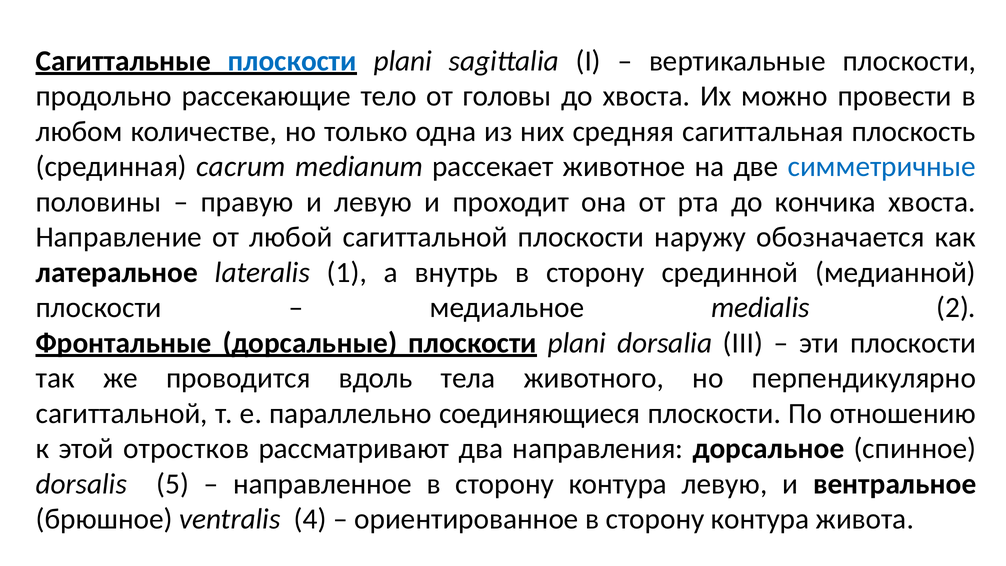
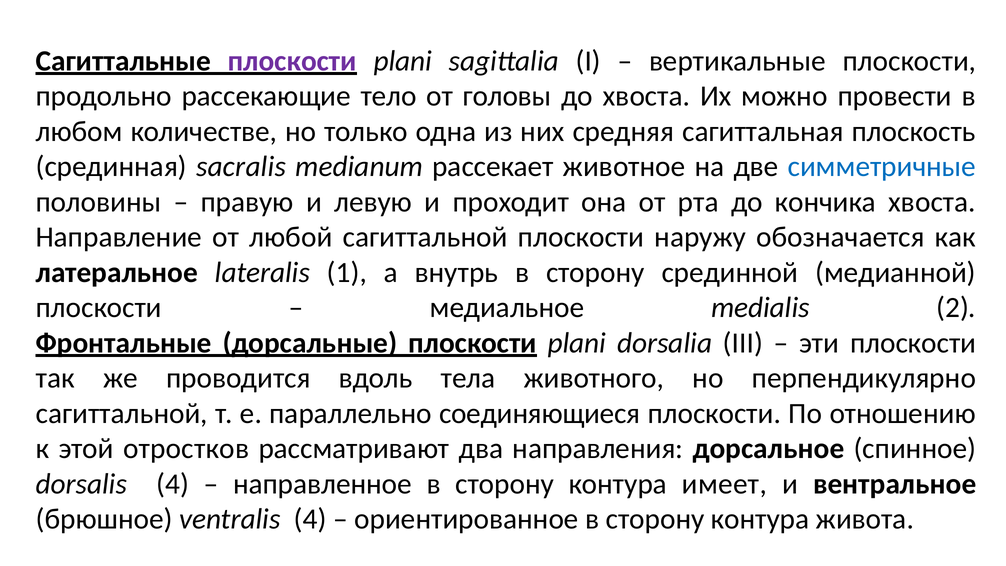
плоскости at (292, 61) colour: blue -> purple
cacrum: cacrum -> sacralis
dorsalis 5: 5 -> 4
контура левую: левую -> имеет
